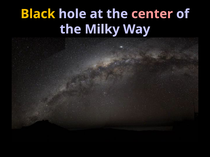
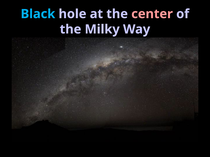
Black colour: yellow -> light blue
